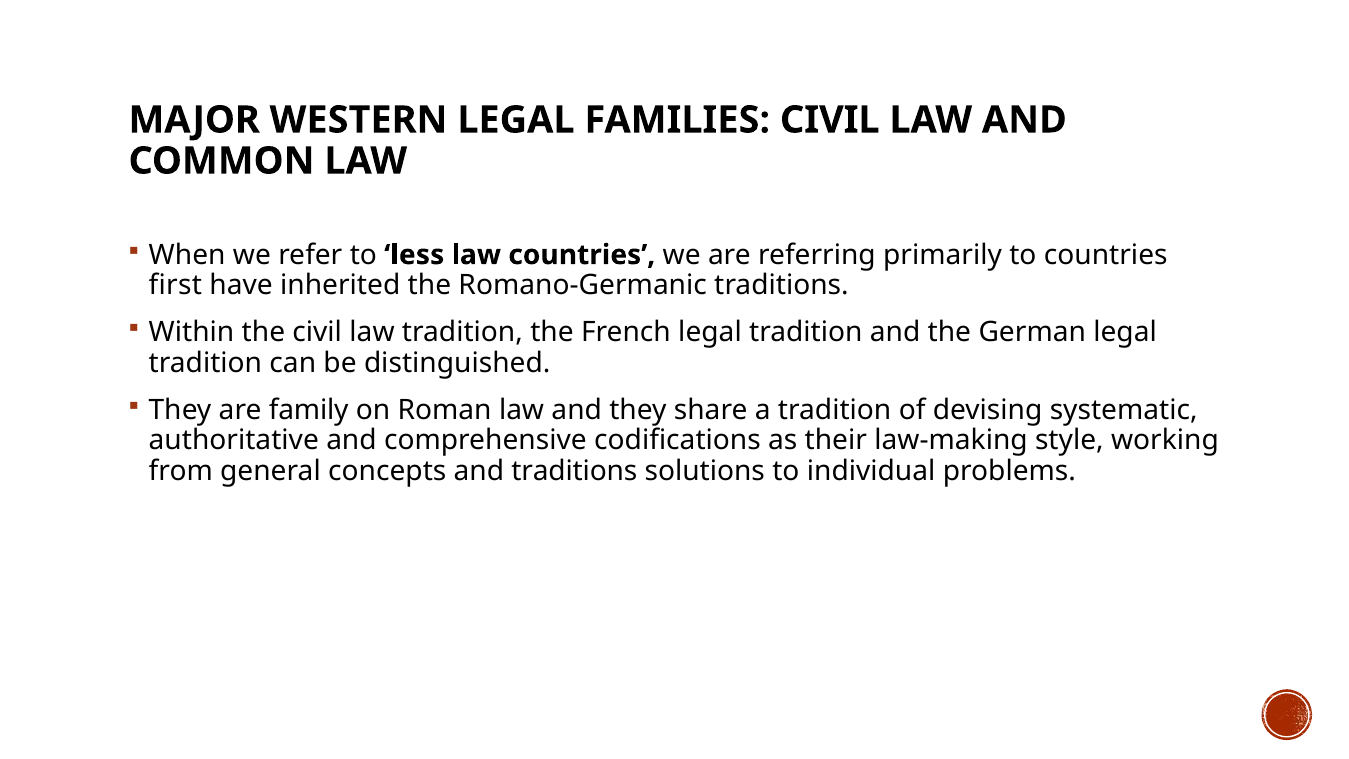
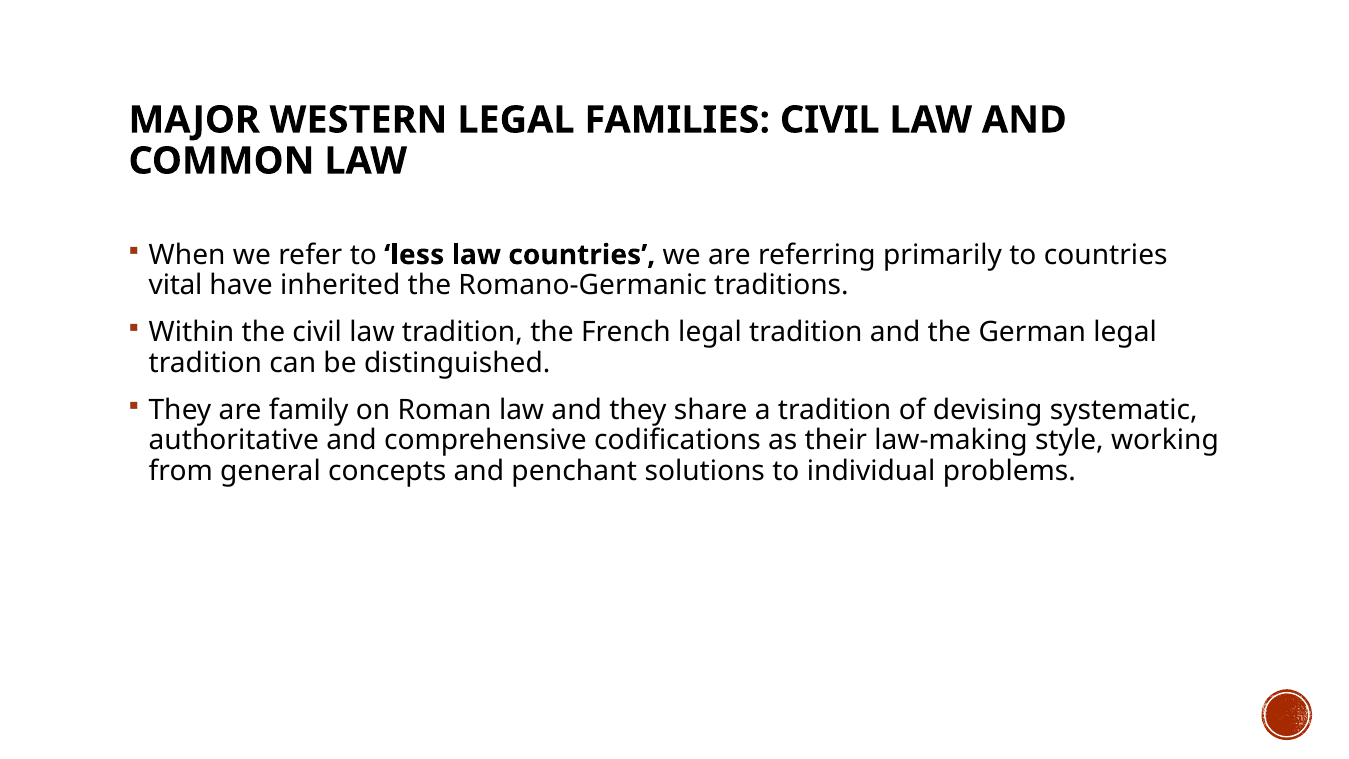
first: first -> vital
and traditions: traditions -> penchant
